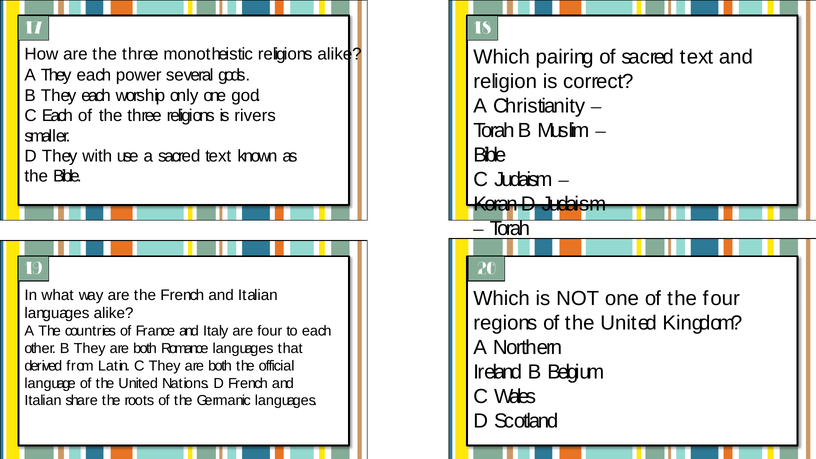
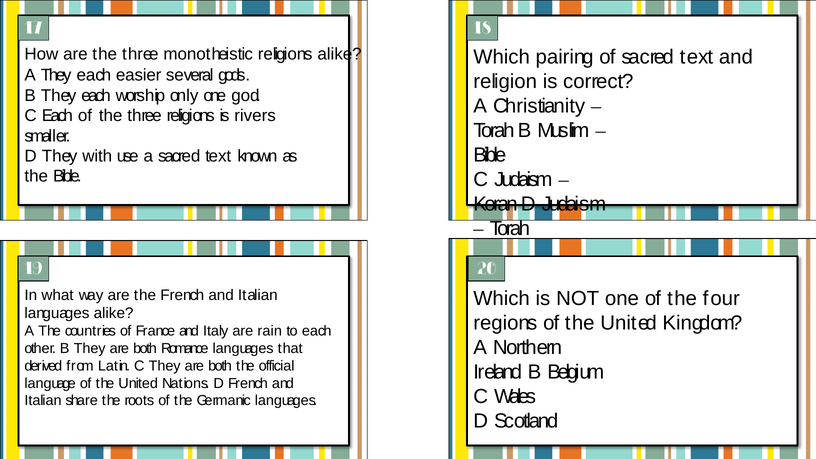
power: power -> easier
are four: four -> rain
